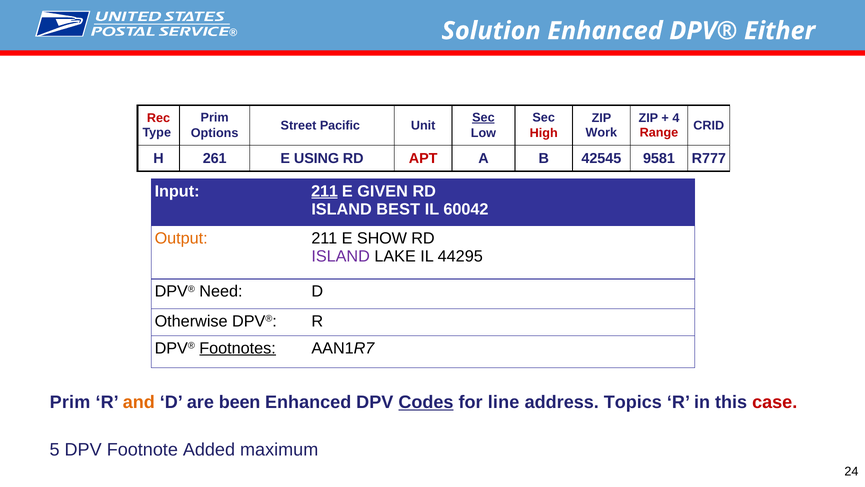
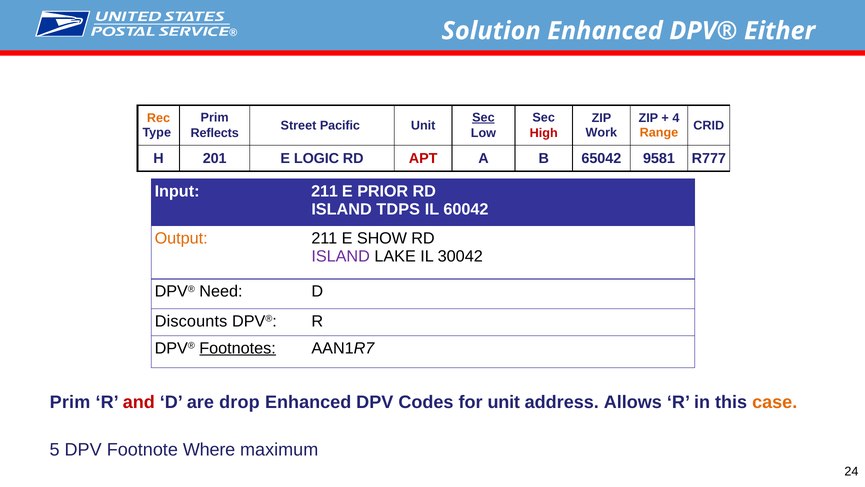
Rec colour: red -> orange
Range colour: red -> orange
Options: Options -> Reflects
261: 261 -> 201
USING: USING -> LOGIC
42545: 42545 -> 65042
211 at (325, 191) underline: present -> none
GIVEN: GIVEN -> PRIOR
BEST: BEST -> TDPS
44295: 44295 -> 30042
Otherwise: Otherwise -> Discounts
and colour: orange -> red
been: been -> drop
Codes underline: present -> none
for line: line -> unit
Topics: Topics -> Allows
case colour: red -> orange
Added: Added -> Where
